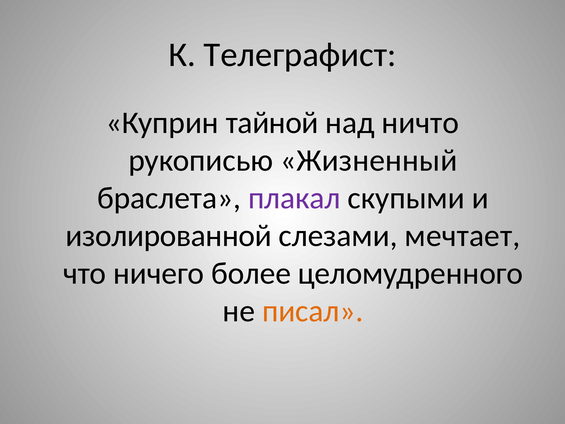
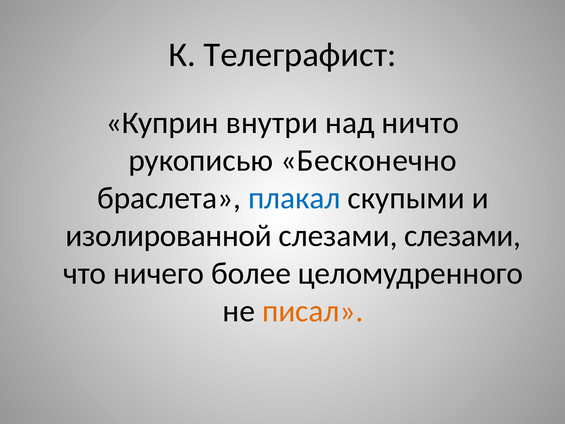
тайной: тайной -> внутри
Жизненный: Жизненный -> Бесконечно
плакал colour: purple -> blue
слезами мечтает: мечтает -> слезами
